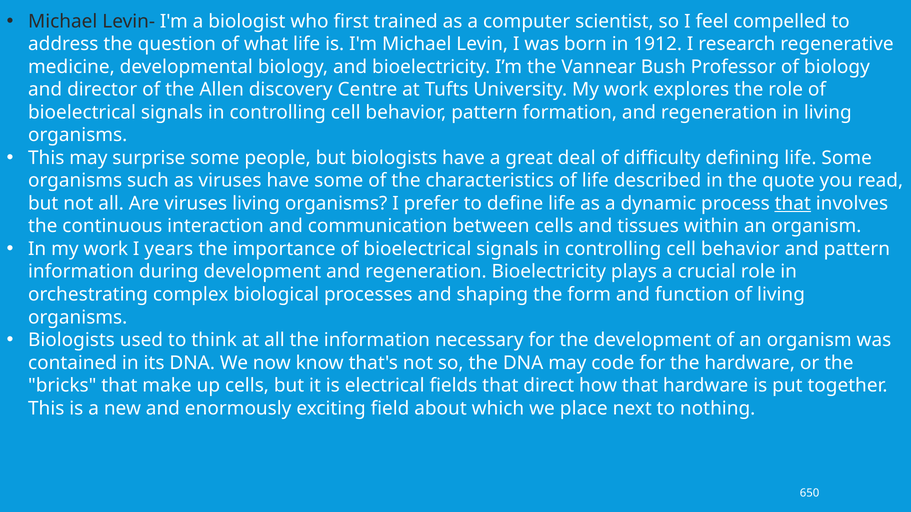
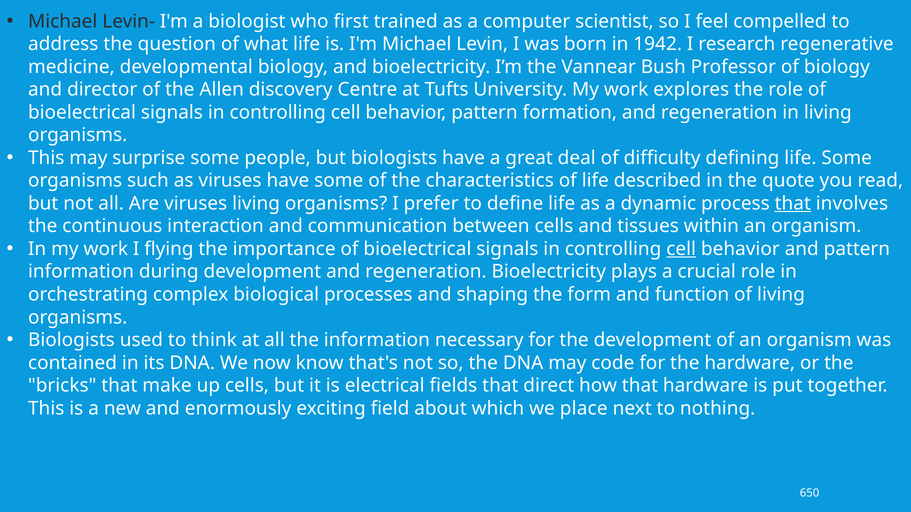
1912: 1912 -> 1942
years: years -> flying
cell at (681, 249) underline: none -> present
